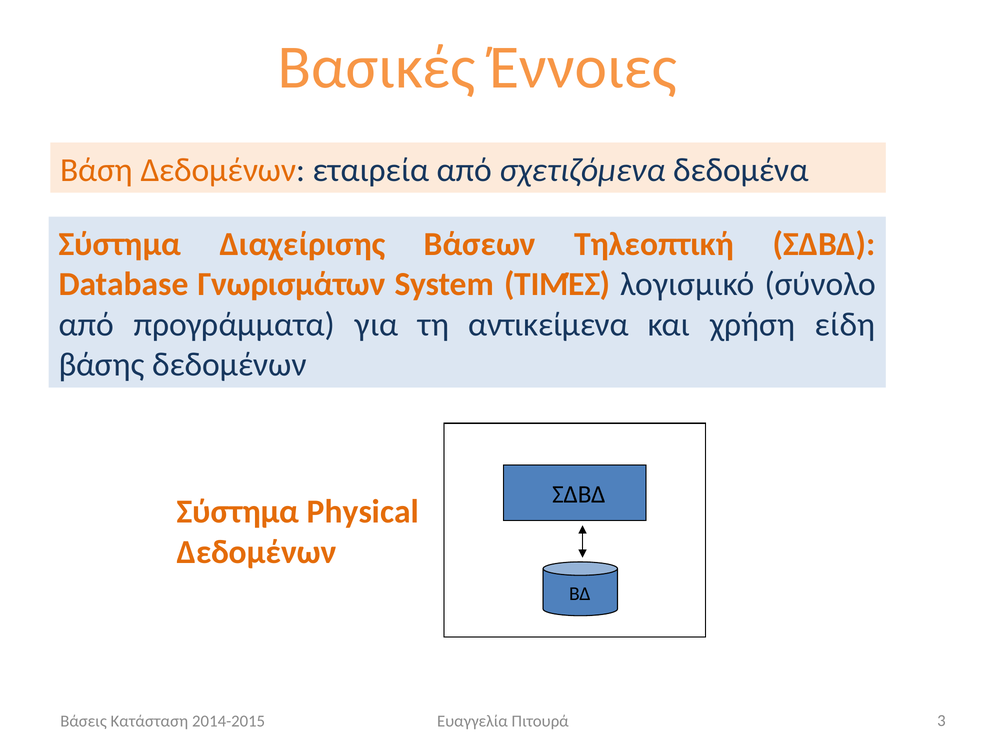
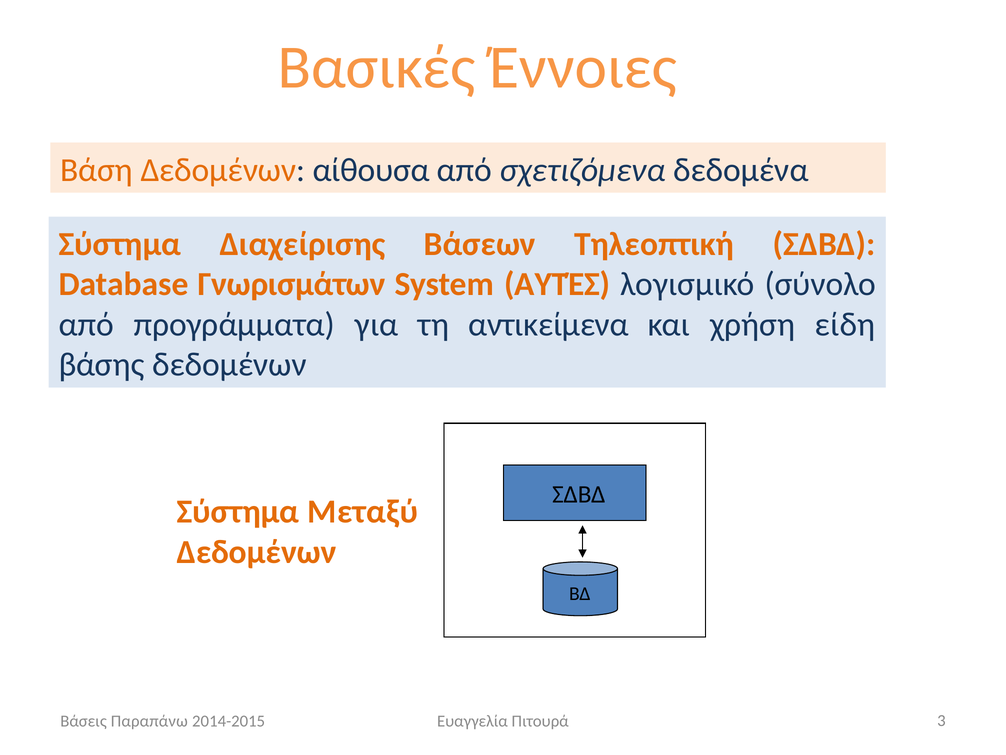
εταιρεία: εταιρεία -> αίθουσα
ΤΙΜΈΣ: ΤΙΜΈΣ -> ΑΥΤΈΣ
Physical: Physical -> Μεταξύ
Κατάσταση: Κατάσταση -> Παραπάνω
